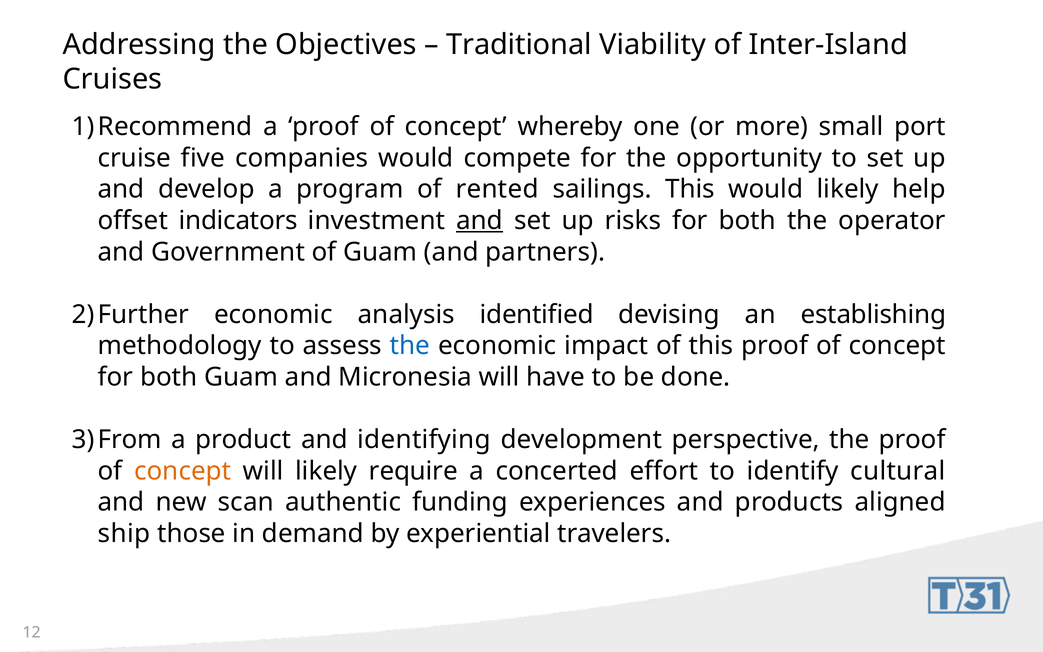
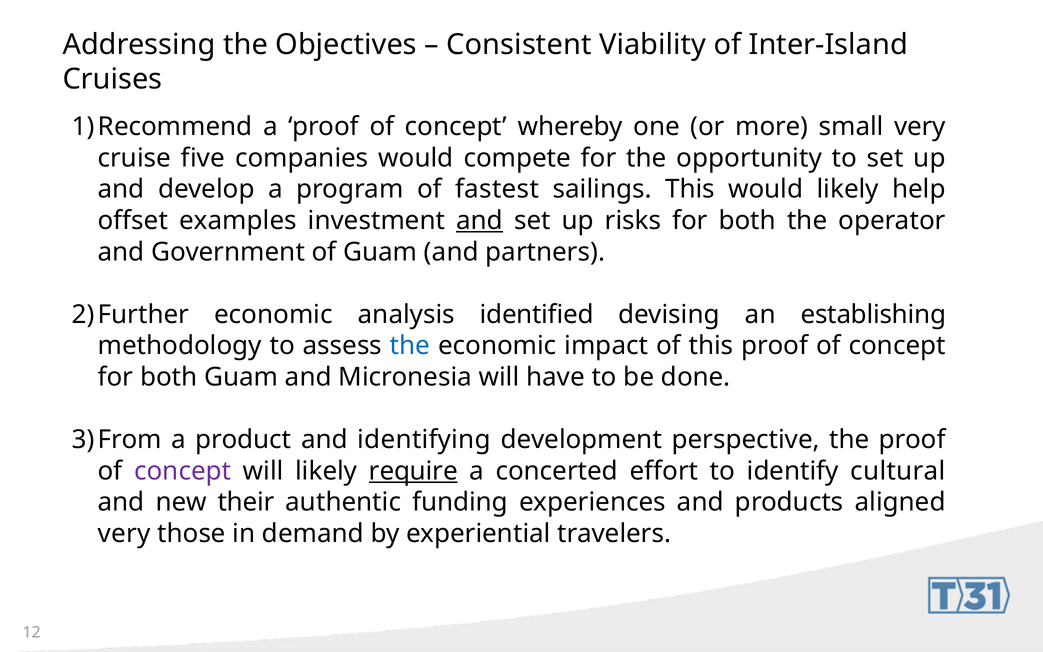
Traditional: Traditional -> Consistent
small port: port -> very
rented: rented -> fastest
indicators: indicators -> examples
concept at (183, 471) colour: orange -> purple
require underline: none -> present
scan: scan -> their
ship at (124, 534): ship -> very
